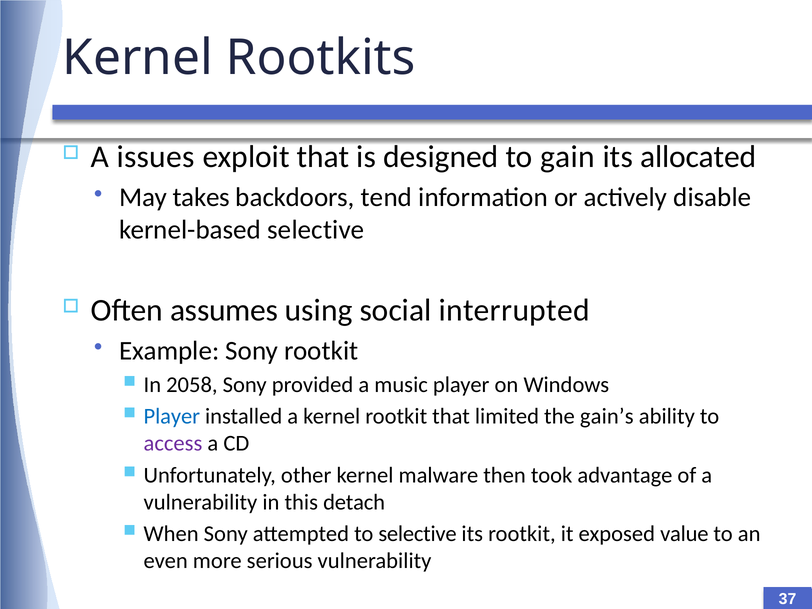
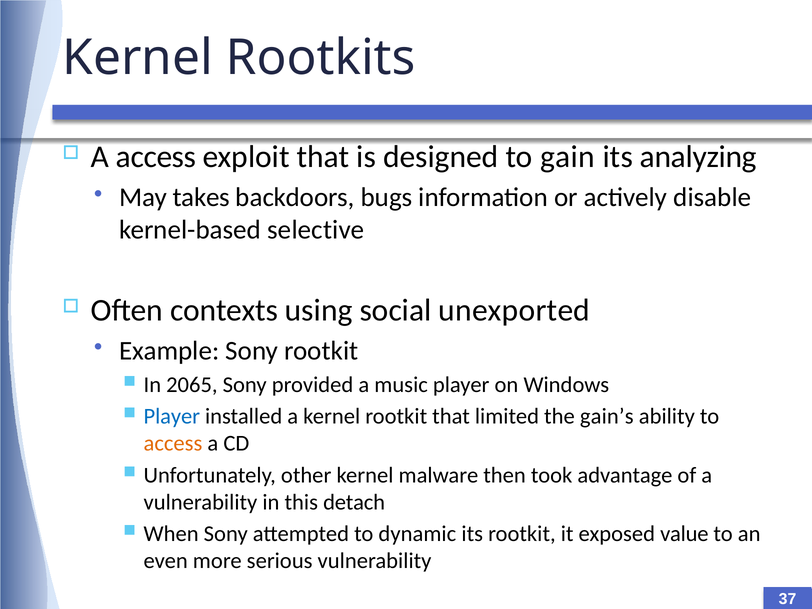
A issues: issues -> access
allocated: allocated -> analyzing
tend: tend -> bugs
assumes: assumes -> contexts
interrupted: interrupted -> unexported
2058: 2058 -> 2065
access at (173, 444) colour: purple -> orange
to selective: selective -> dynamic
